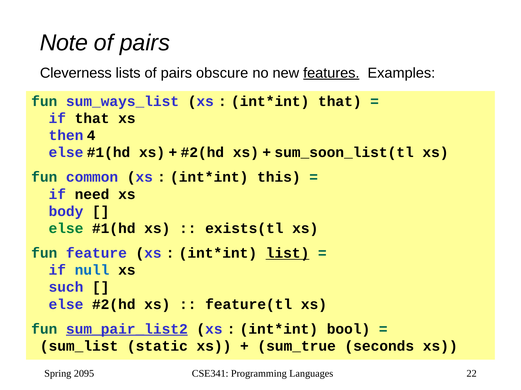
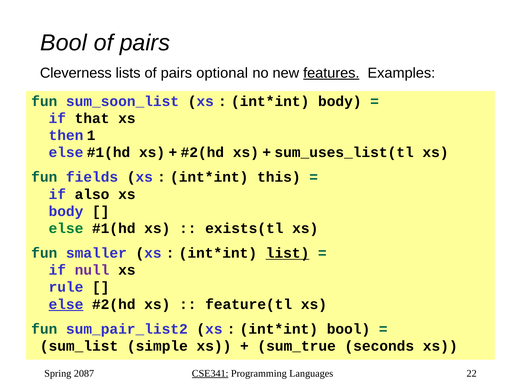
Note at (64, 43): Note -> Bool
obscure: obscure -> optional
sum_ways_list: sum_ways_list -> sum_soon_list
that at (340, 102): that -> body
4: 4 -> 1
sum_soon_list(tl: sum_soon_list(tl -> sum_uses_list(tl
common: common -> fields
need: need -> also
feature: feature -> smaller
null colour: blue -> purple
such: such -> rule
else at (66, 305) underline: none -> present
sum_pair_list2 underline: present -> none
static: static -> simple
2095: 2095 -> 2087
CSE341 underline: none -> present
